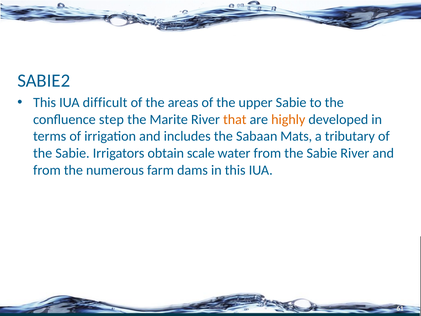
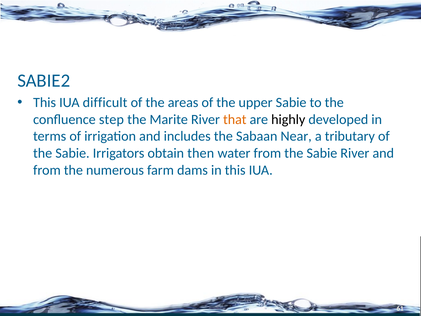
highly colour: orange -> black
Mats: Mats -> Near
scale: scale -> then
